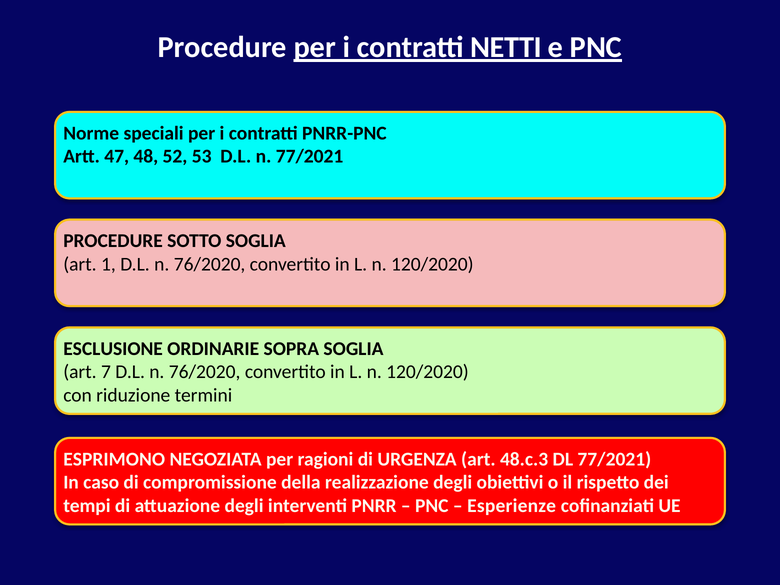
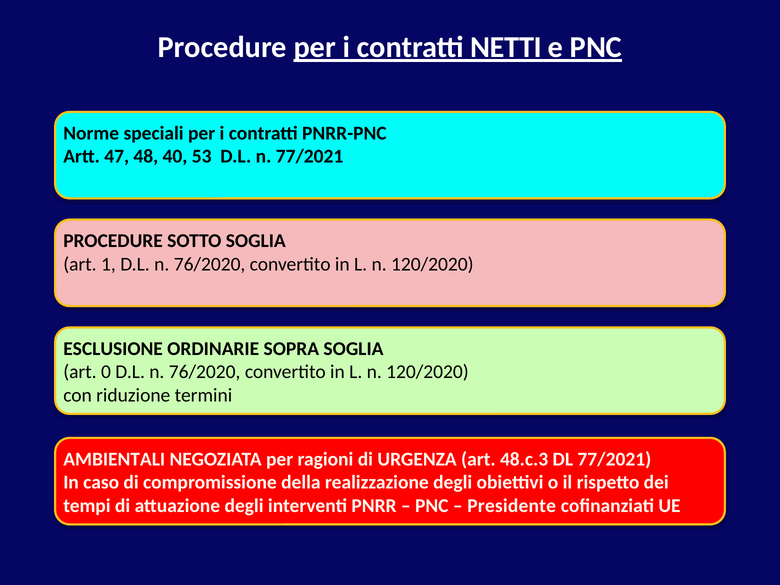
52: 52 -> 40
7: 7 -> 0
ESPRIMONO: ESPRIMONO -> AMBIENTALI
Esperienze: Esperienze -> Presidente
